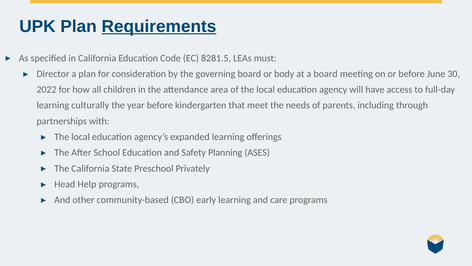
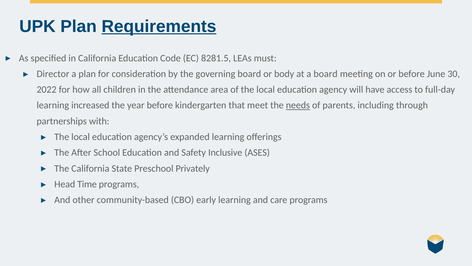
culturally: culturally -> increased
needs underline: none -> present
Planning: Planning -> Inclusive
Help: Help -> Time
